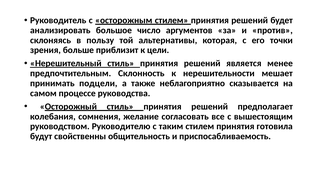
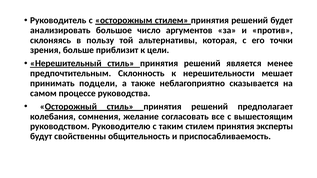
готовила: готовила -> эксперты
